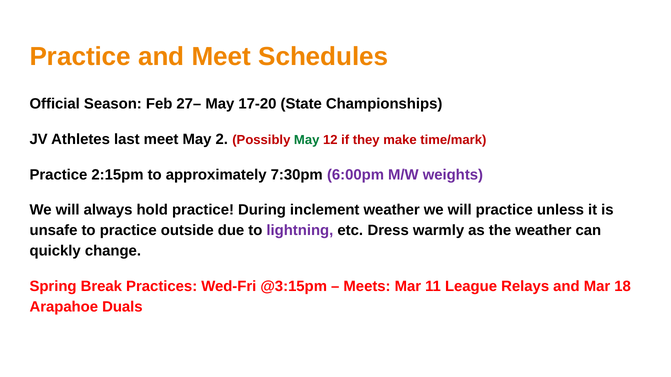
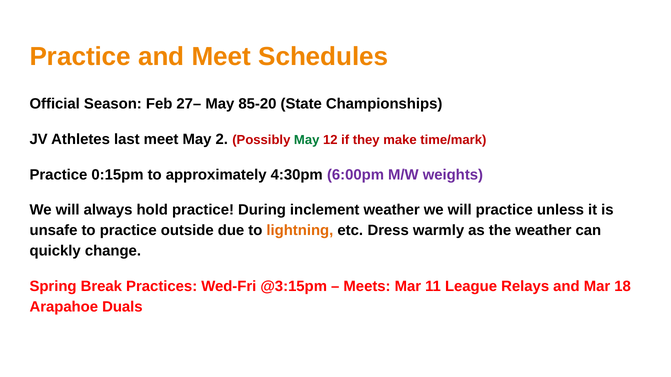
17-20: 17-20 -> 85-20
2:15pm: 2:15pm -> 0:15pm
7:30pm: 7:30pm -> 4:30pm
lightning colour: purple -> orange
